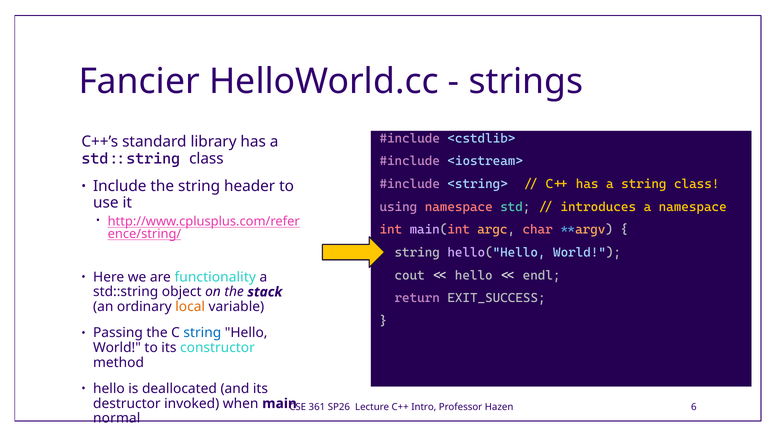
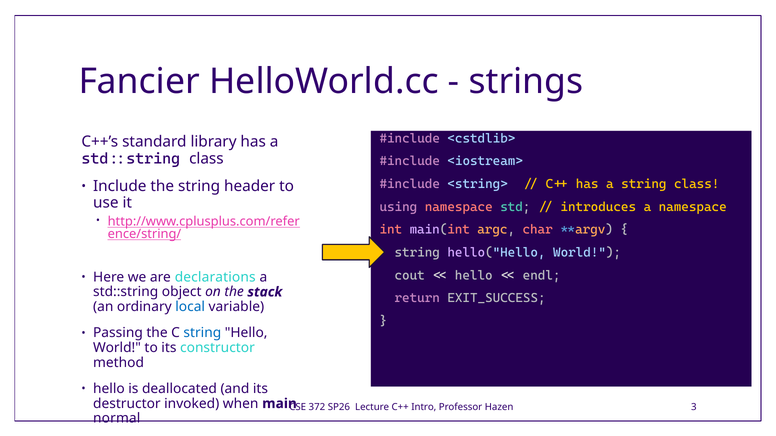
functionality: functionality -> declarations
local colour: orange -> blue
361: 361 -> 372
6: 6 -> 3
